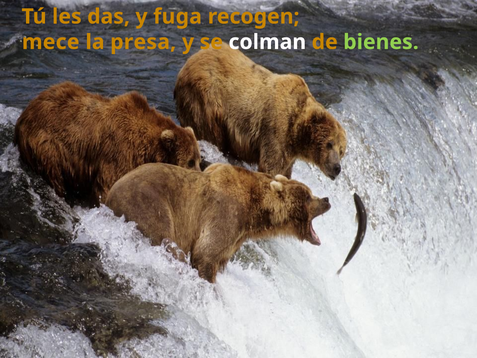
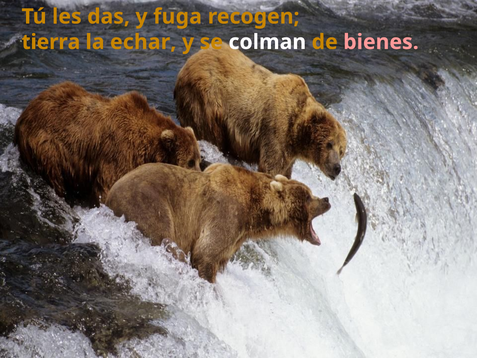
mece: mece -> tierra
presa: presa -> echar
bienes colour: light green -> pink
